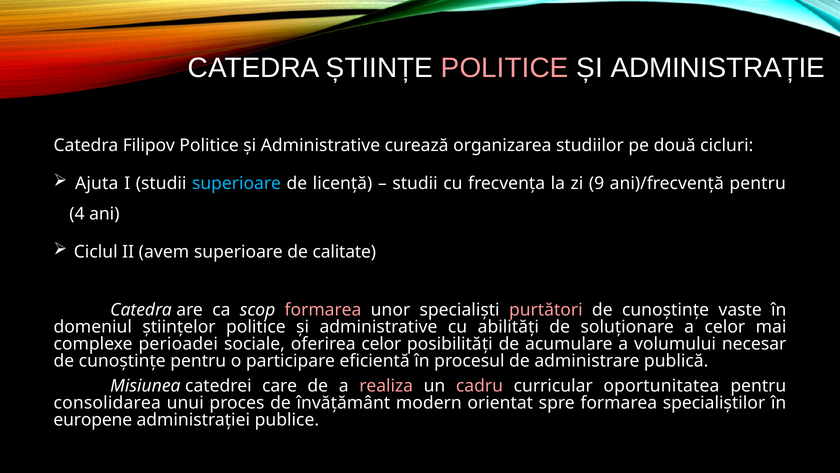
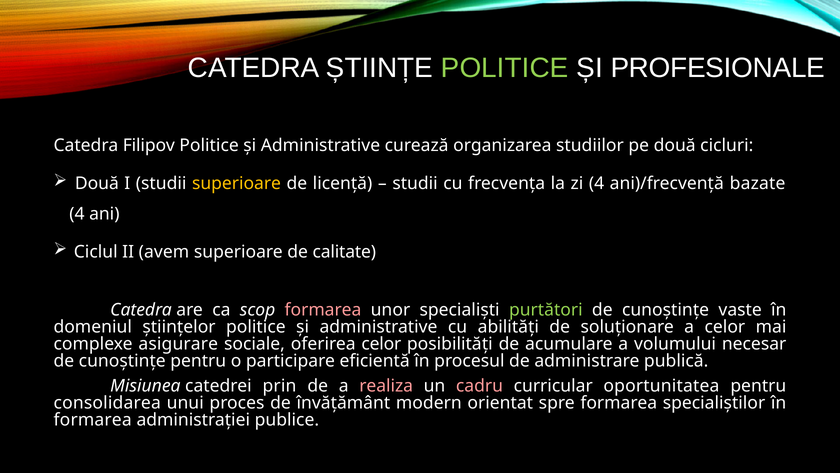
POLITICE at (505, 68) colour: pink -> light green
ADMINISTRAȚIE: ADMINISTRAȚIE -> PROFESIONALE
Ajuta at (97, 183): Ajuta -> Două
superioare at (237, 183) colour: light blue -> yellow
zi 9: 9 -> 4
ani)/frecvență pentru: pentru -> bazate
purtători colour: pink -> light green
perioadei: perioadei -> asigurare
care: care -> prin
europene at (93, 420): europene -> formarea
